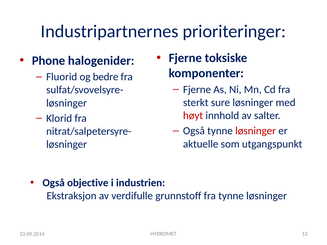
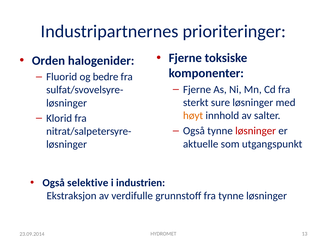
Phone: Phone -> Orden
høyt colour: red -> orange
objective: objective -> selektive
